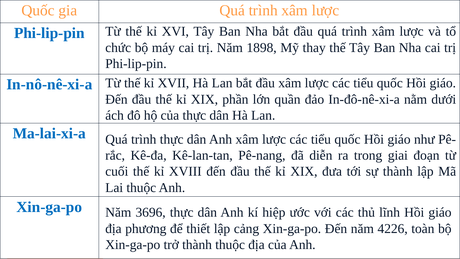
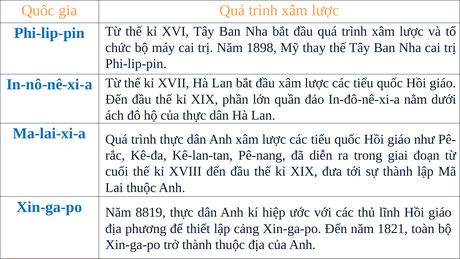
3696: 3696 -> 8819
4226: 4226 -> 1821
